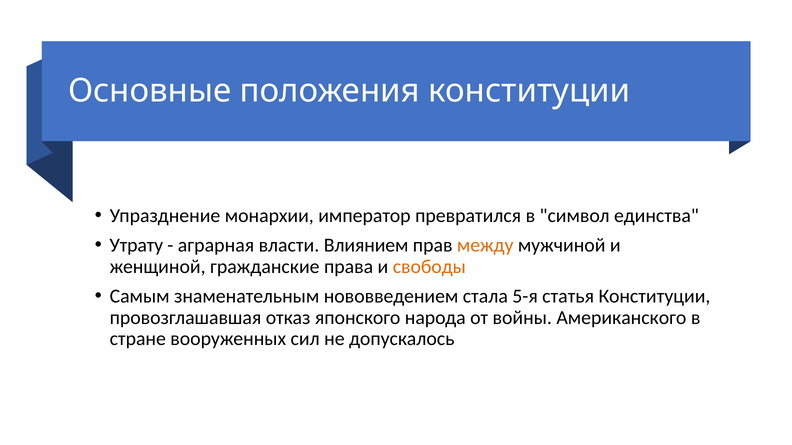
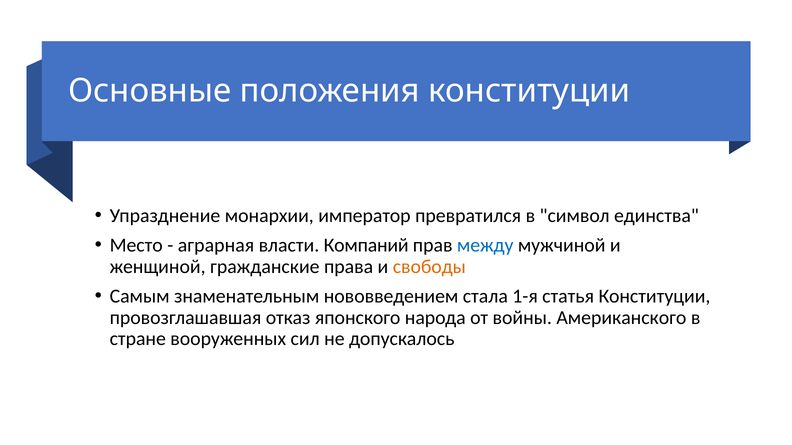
Утрату: Утрату -> Место
Влиянием: Влиянием -> Компаний
между colour: orange -> blue
5-я: 5-я -> 1-я
